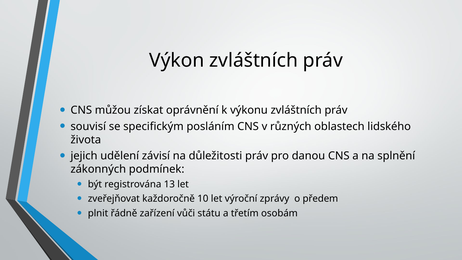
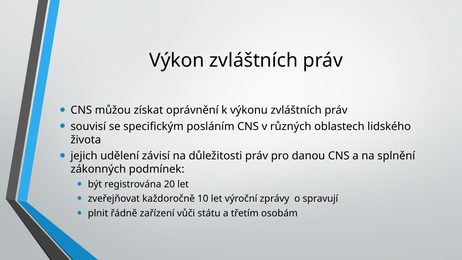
13: 13 -> 20
předem: předem -> spravují
